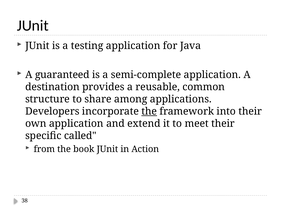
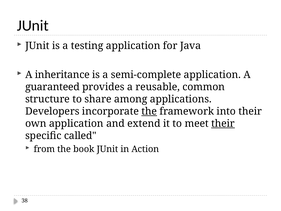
guaranteed: guaranteed -> inheritance
destination: destination -> guaranteed
their at (223, 123) underline: none -> present
